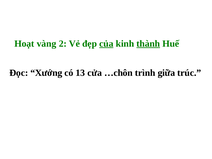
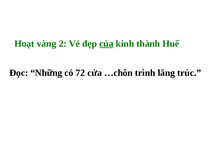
thành underline: present -> none
Xướng: Xướng -> Những
13: 13 -> 72
giữa: giữa -> lăng
